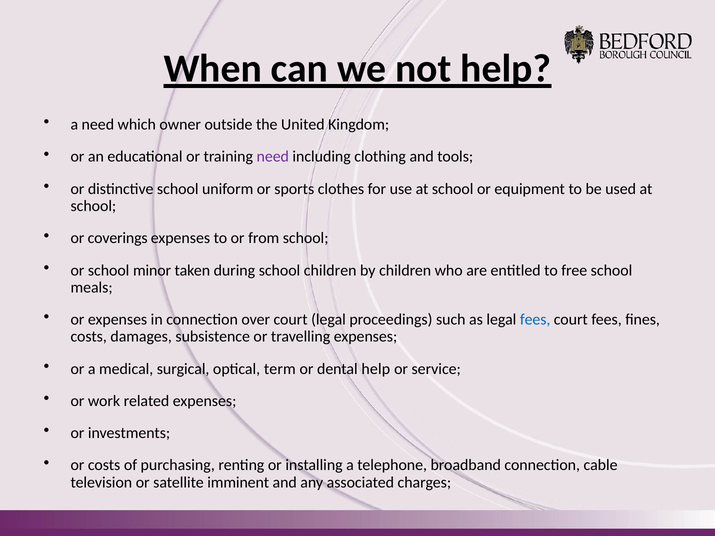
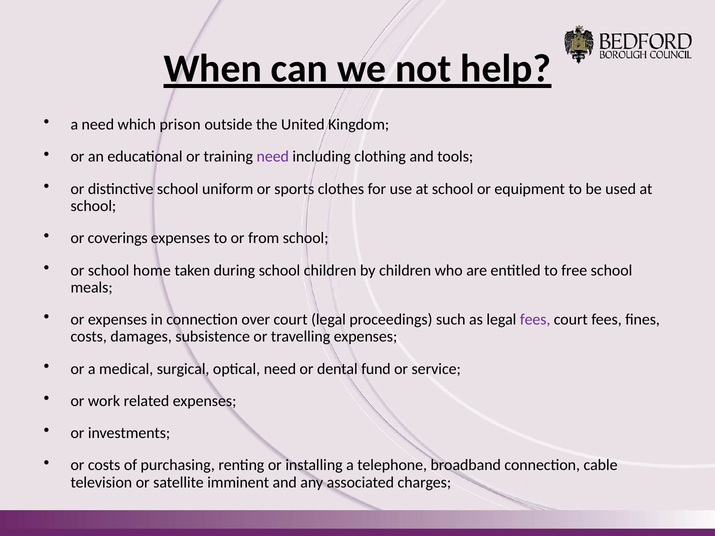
owner: owner -> prison
minor: minor -> home
fees at (535, 320) colour: blue -> purple
optical term: term -> need
dental help: help -> fund
